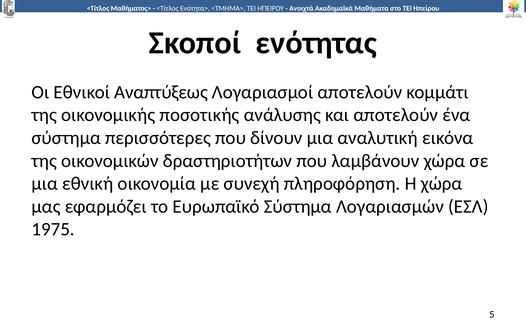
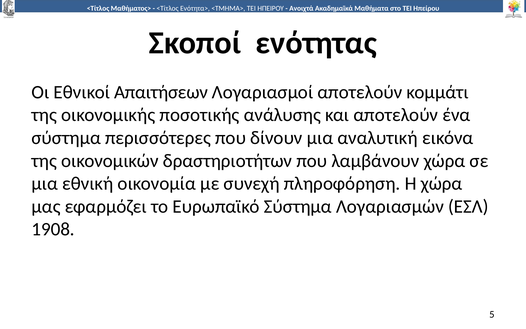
Αναπτύξεως: Αναπτύξεως -> Απαιτήσεων
1975: 1975 -> 1908
